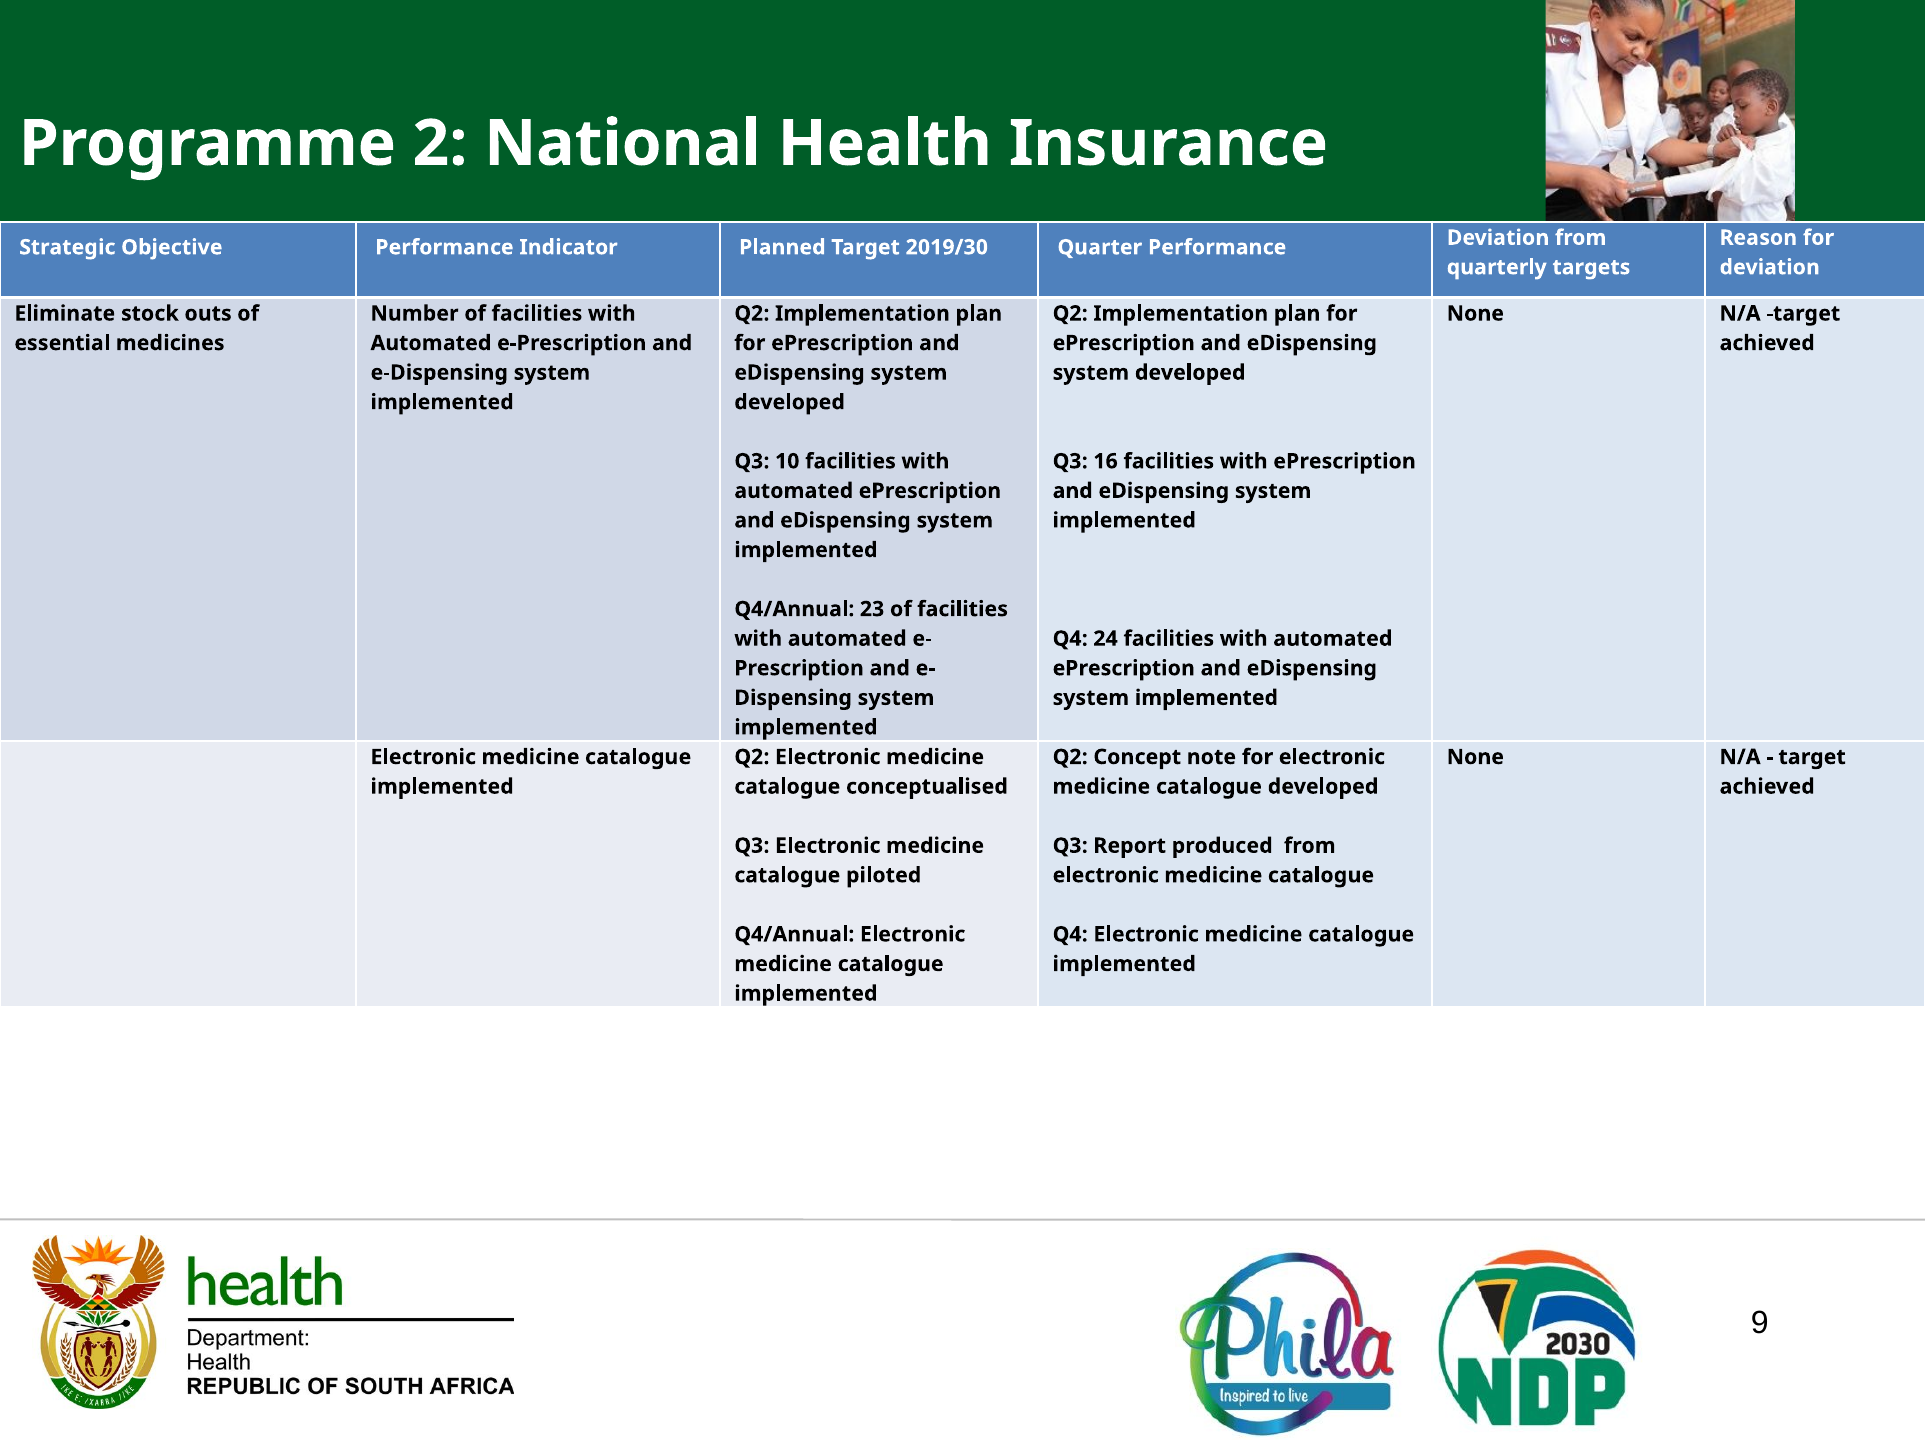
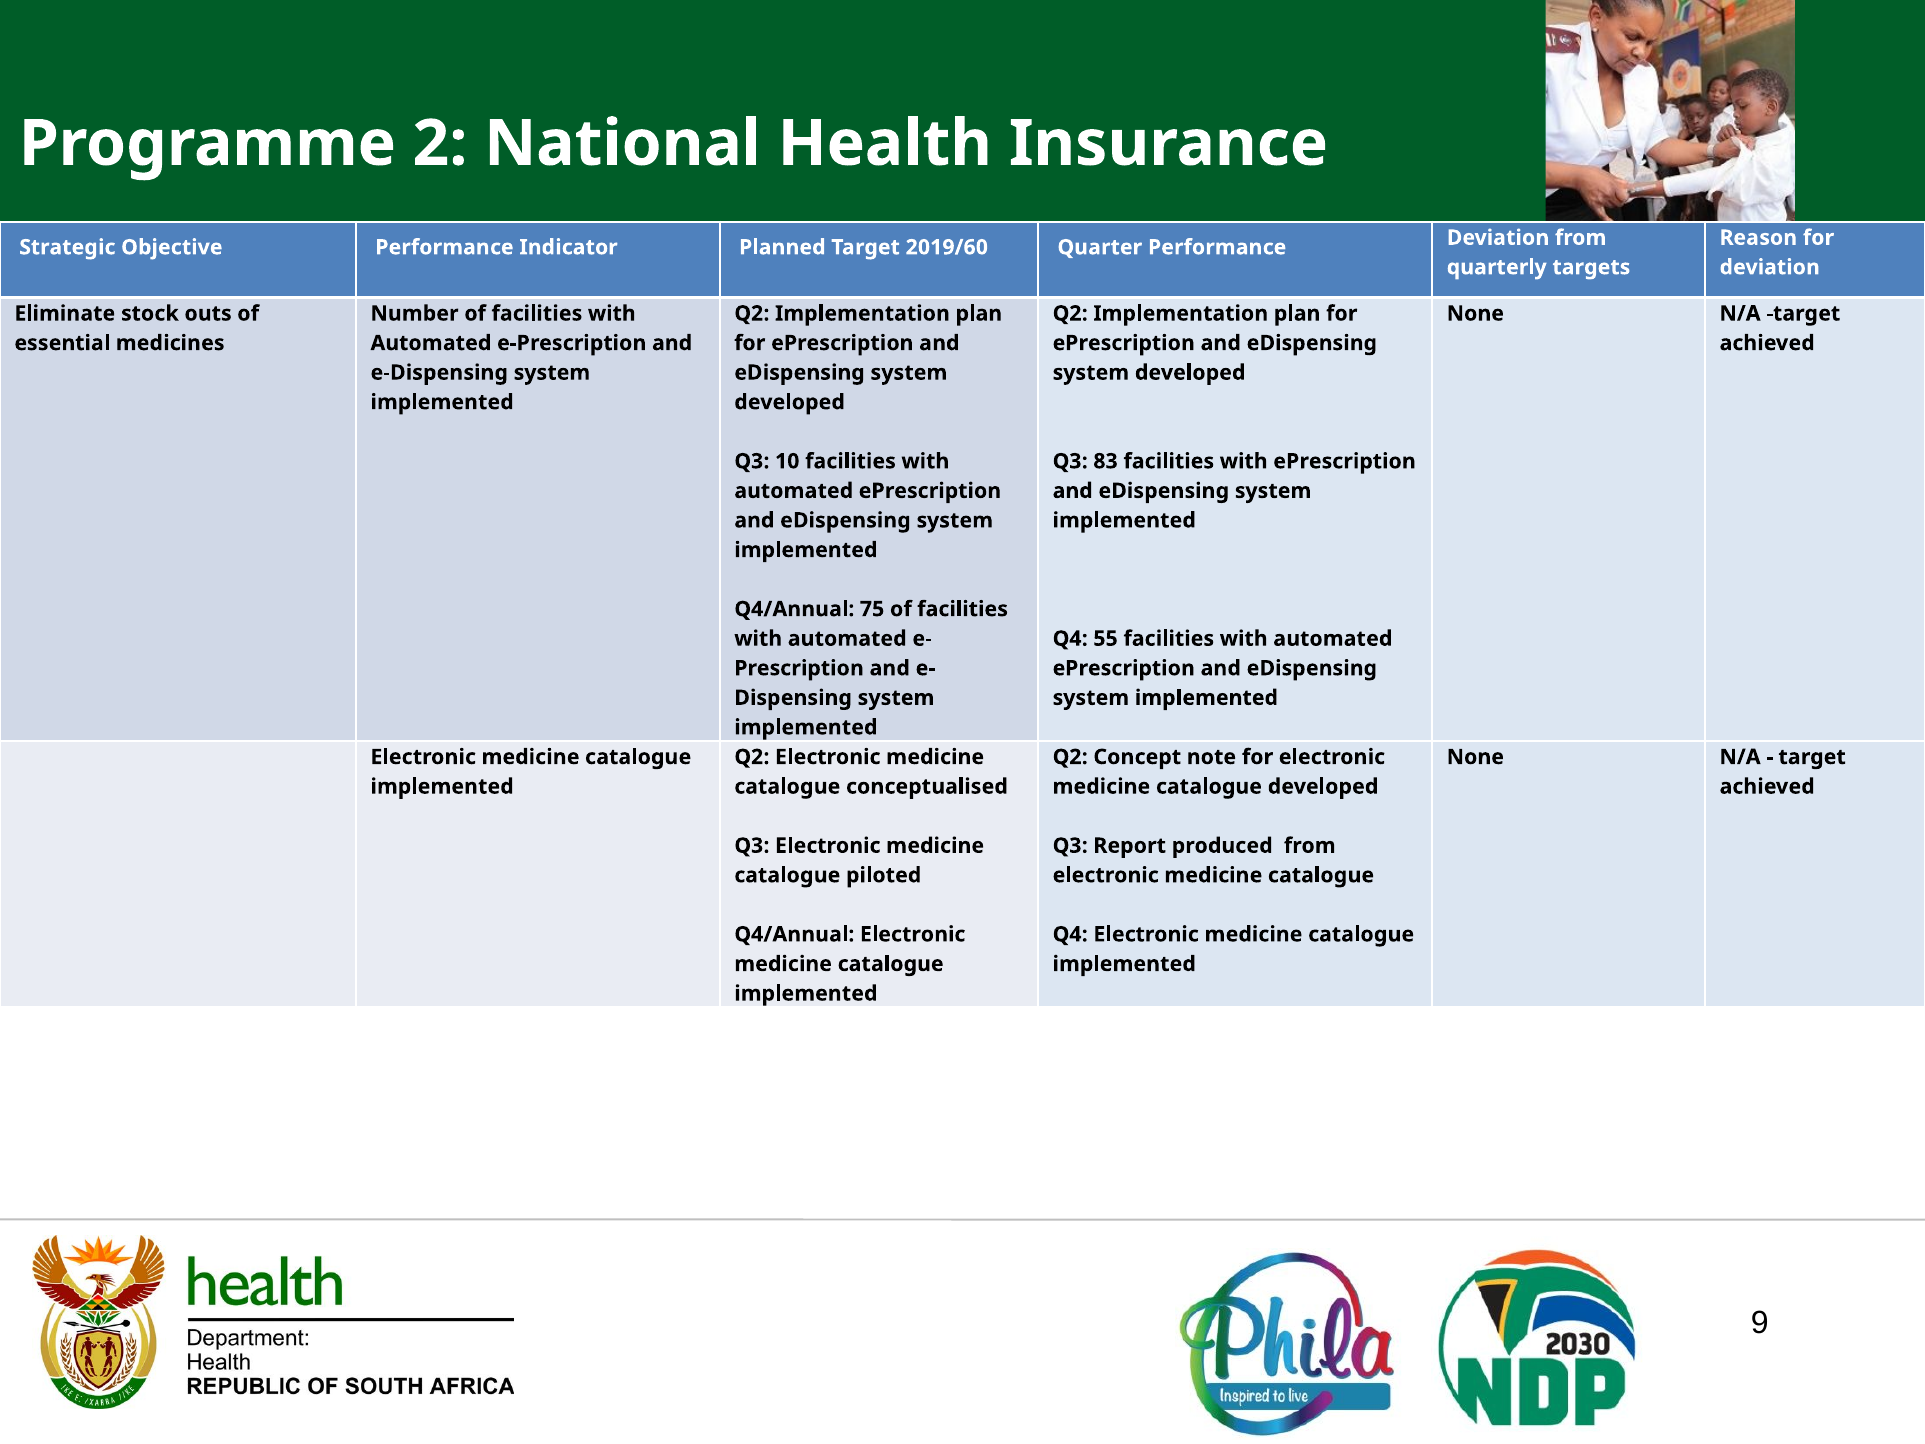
2019/30: 2019/30 -> 2019/60
16: 16 -> 83
23: 23 -> 75
24: 24 -> 55
